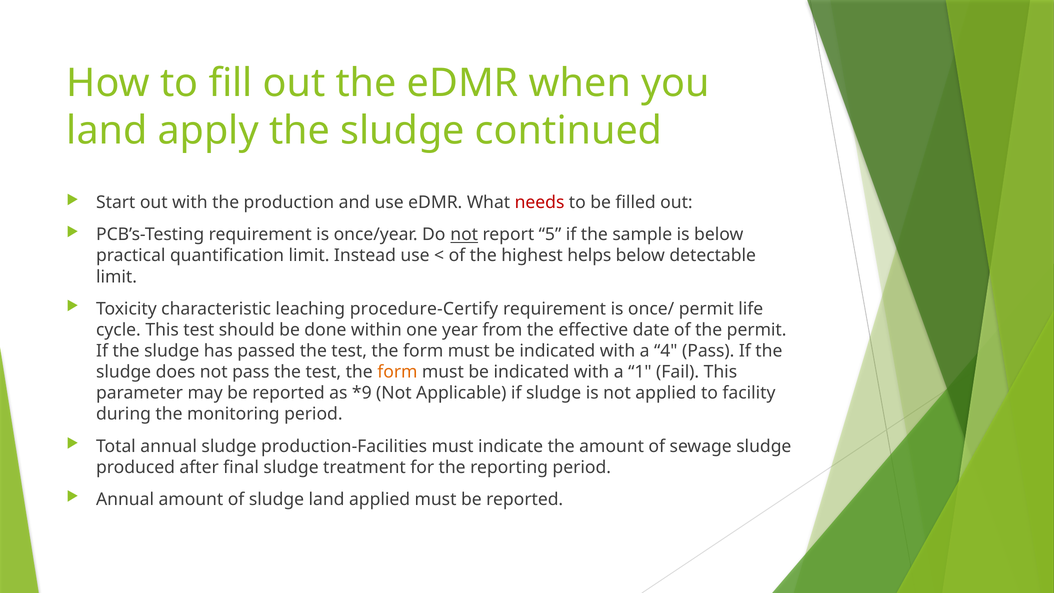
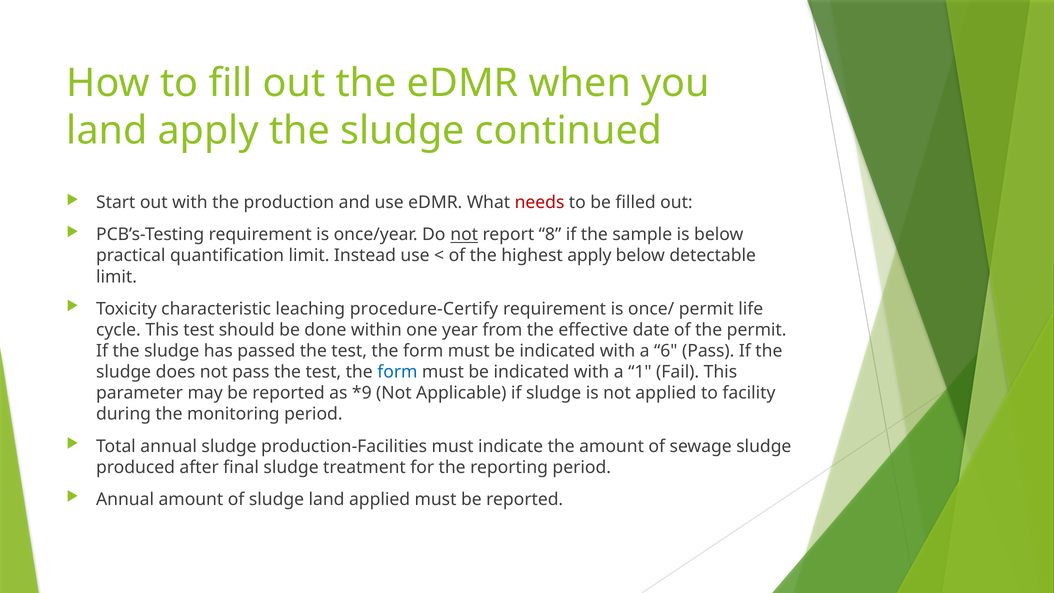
5: 5 -> 8
highest helps: helps -> apply
4: 4 -> 6
form at (397, 372) colour: orange -> blue
